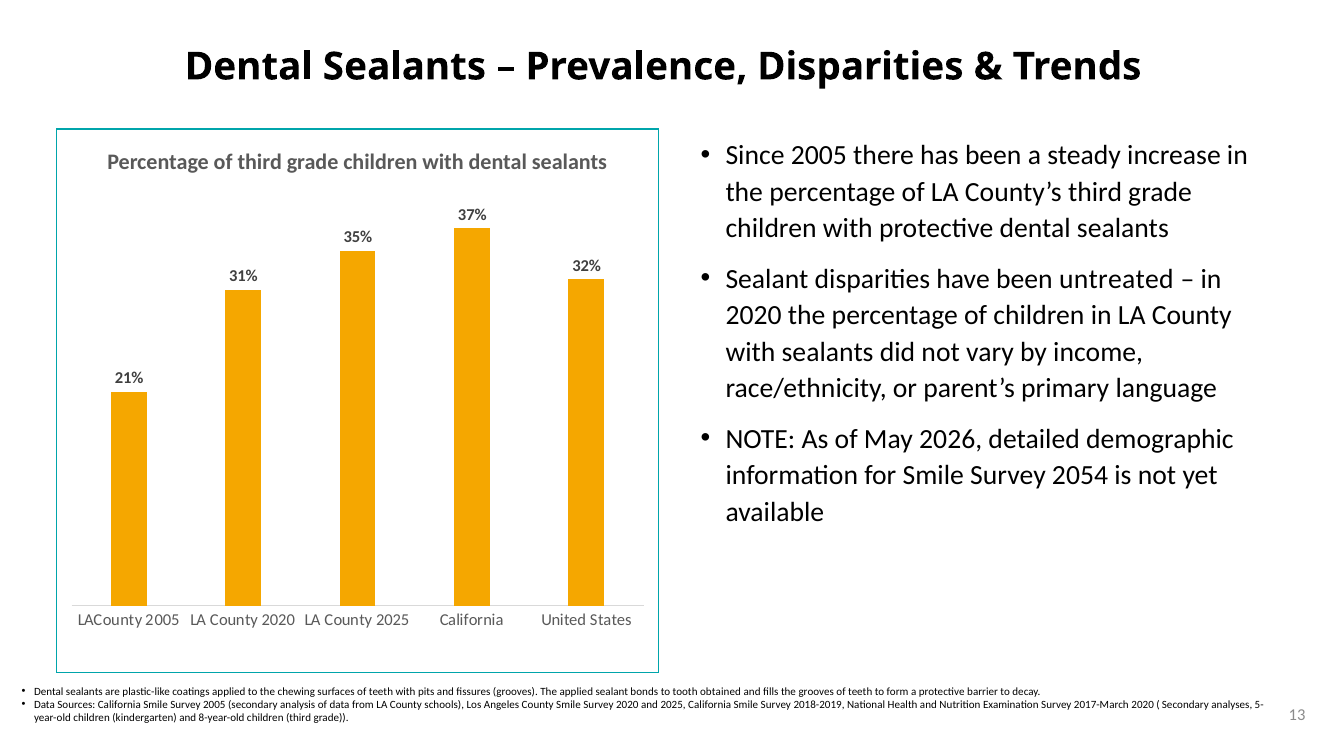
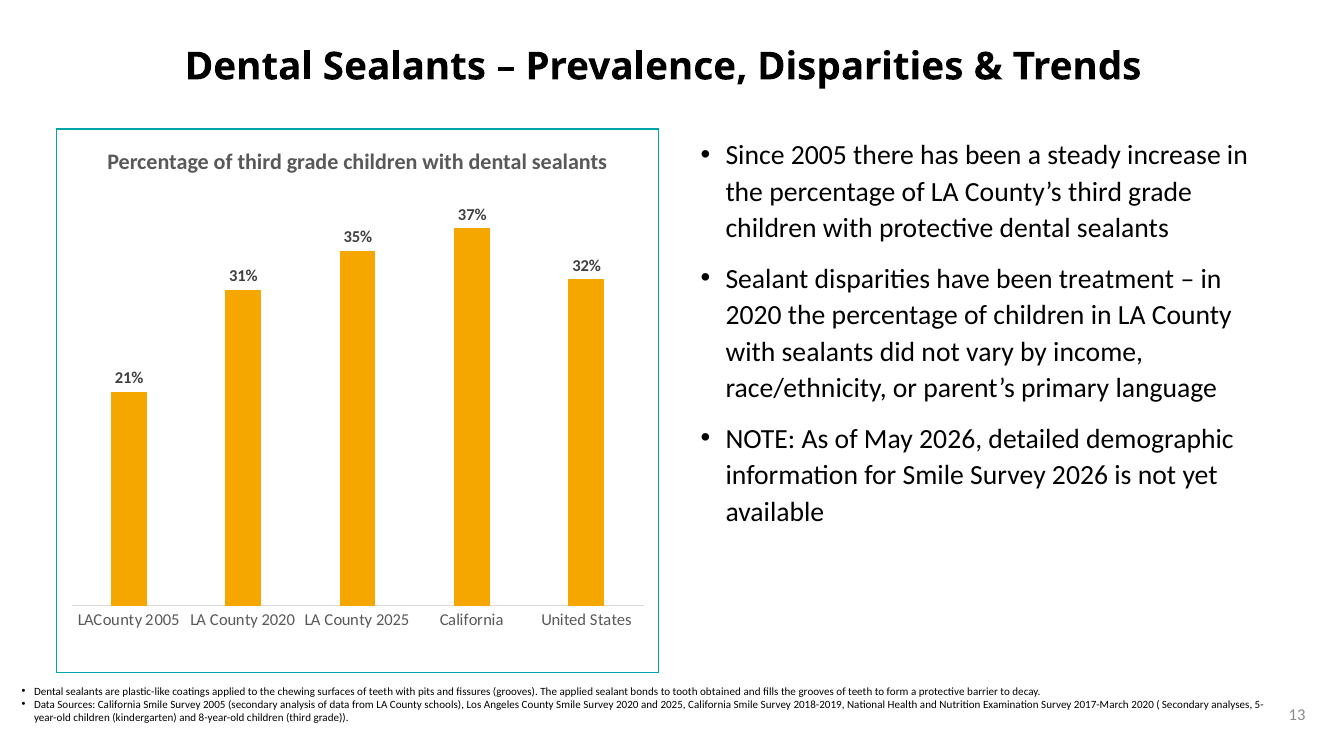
untreated: untreated -> treatment
Survey 2054: 2054 -> 2026
